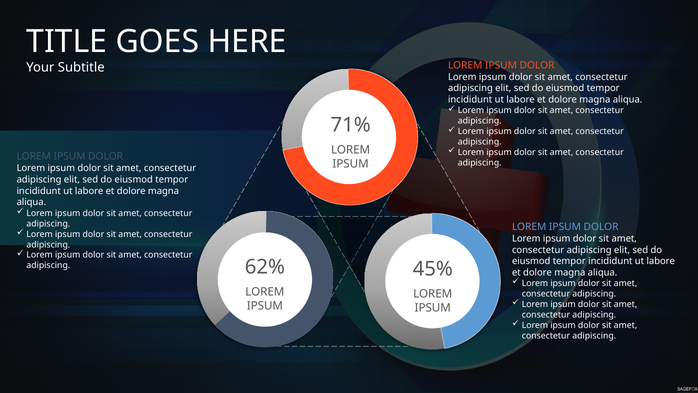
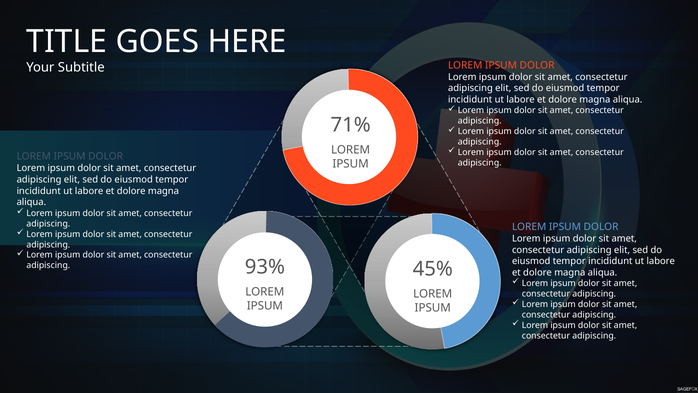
62%: 62% -> 93%
